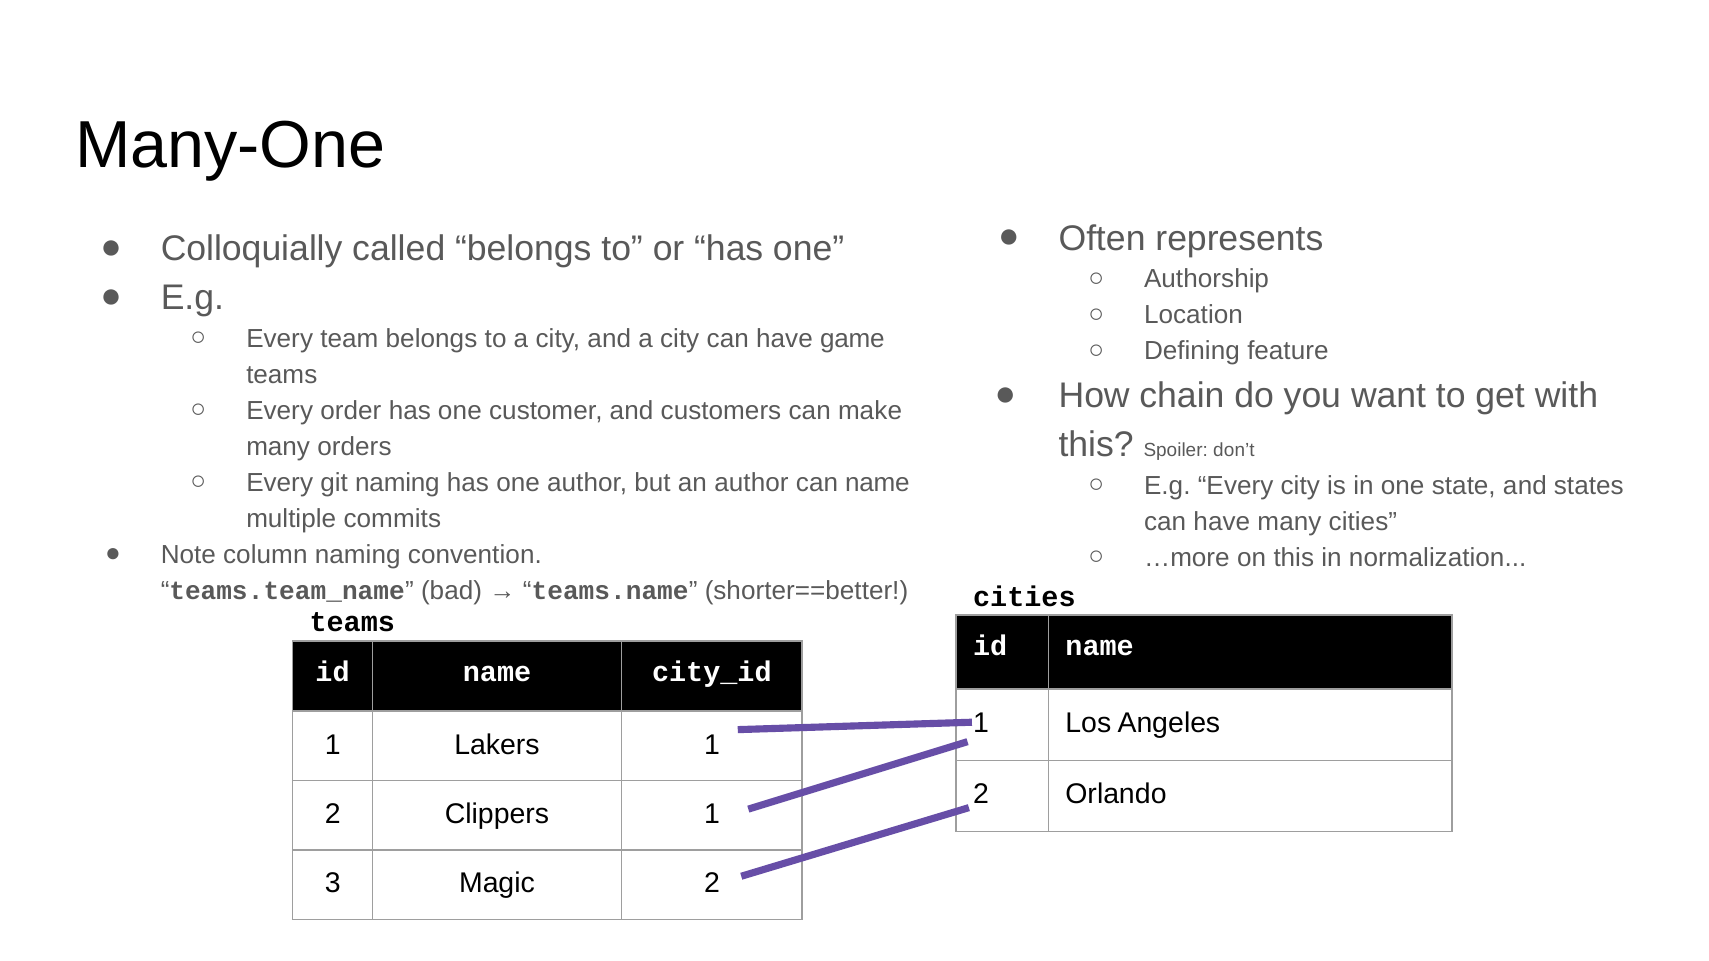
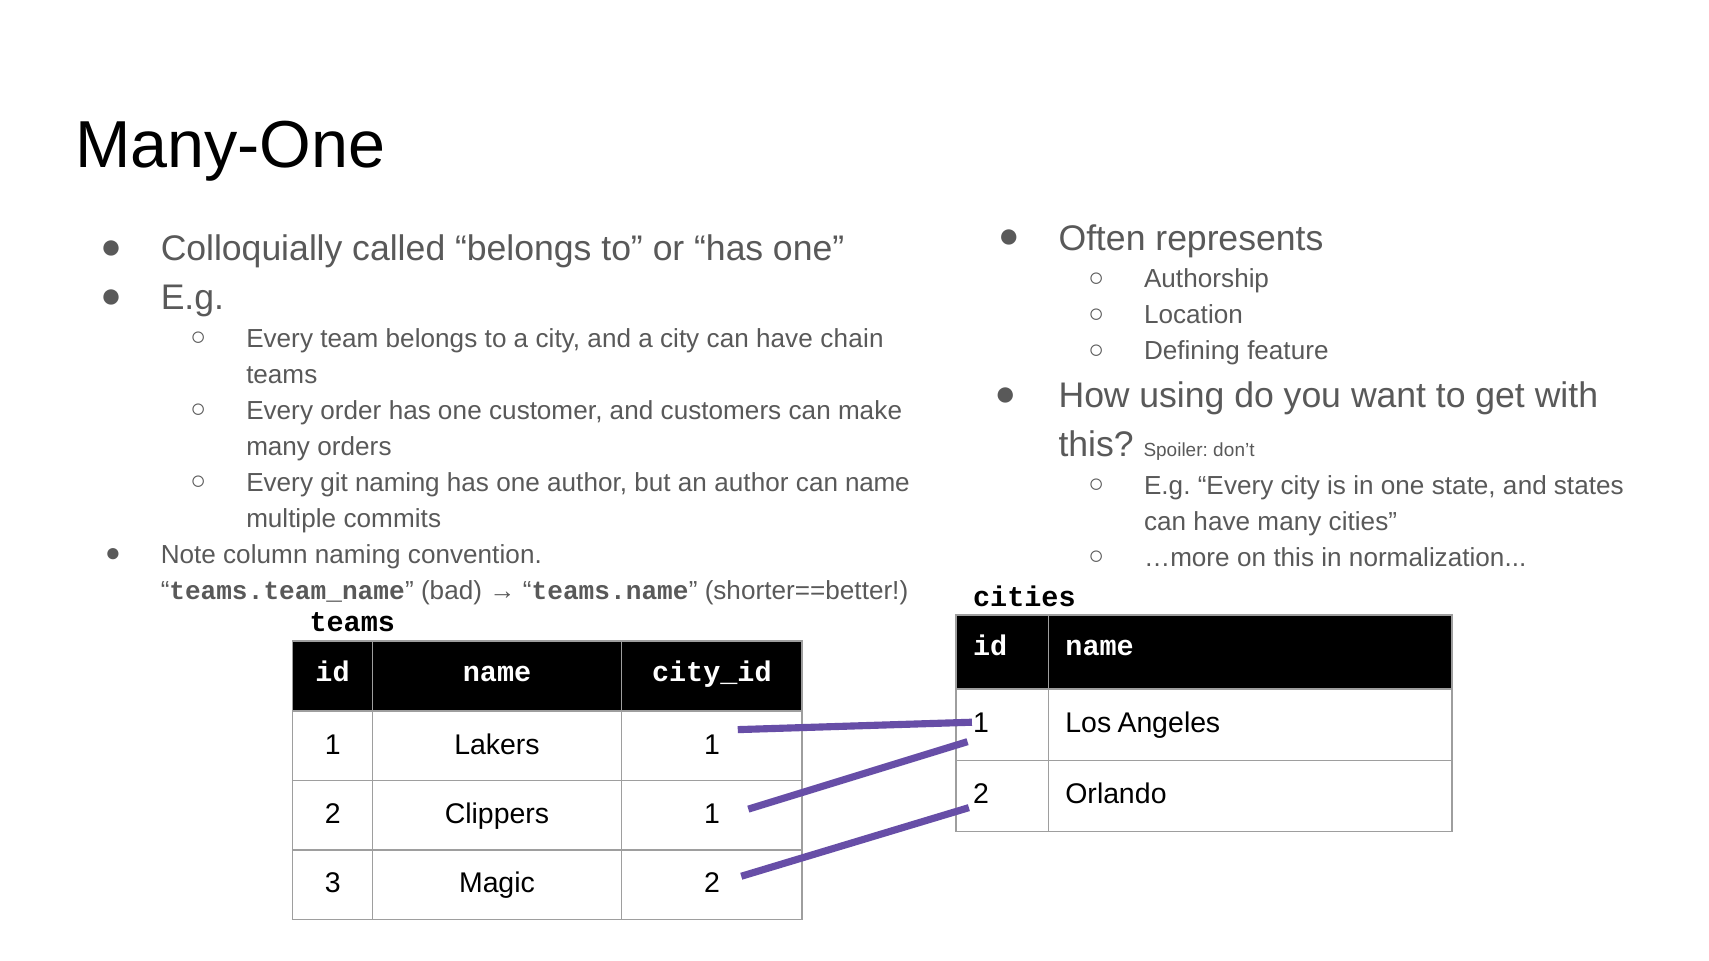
game: game -> chain
chain: chain -> using
